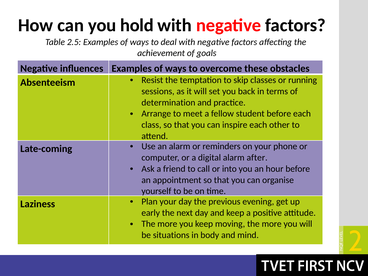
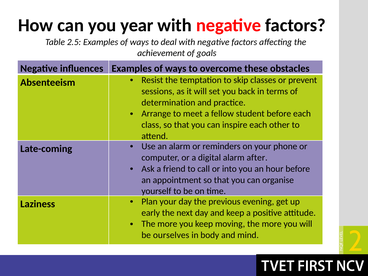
hold: hold -> year
running: running -> prevent
situations: situations -> ourselves
